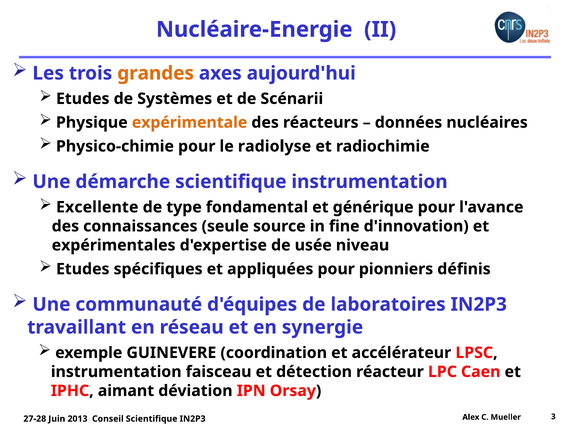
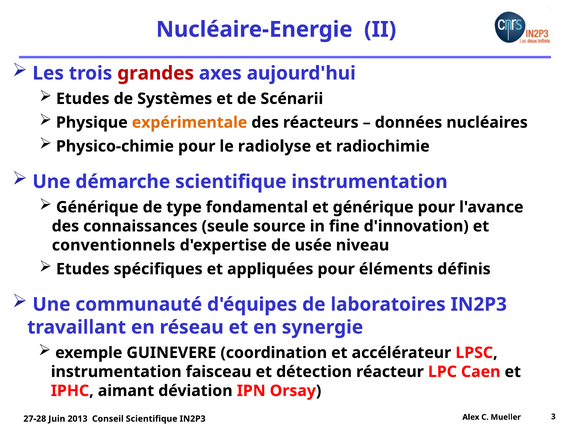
grandes colour: orange -> red
Excellente at (97, 207): Excellente -> Générique
expérimentales: expérimentales -> conventionnels
pionniers: pionniers -> éléments
